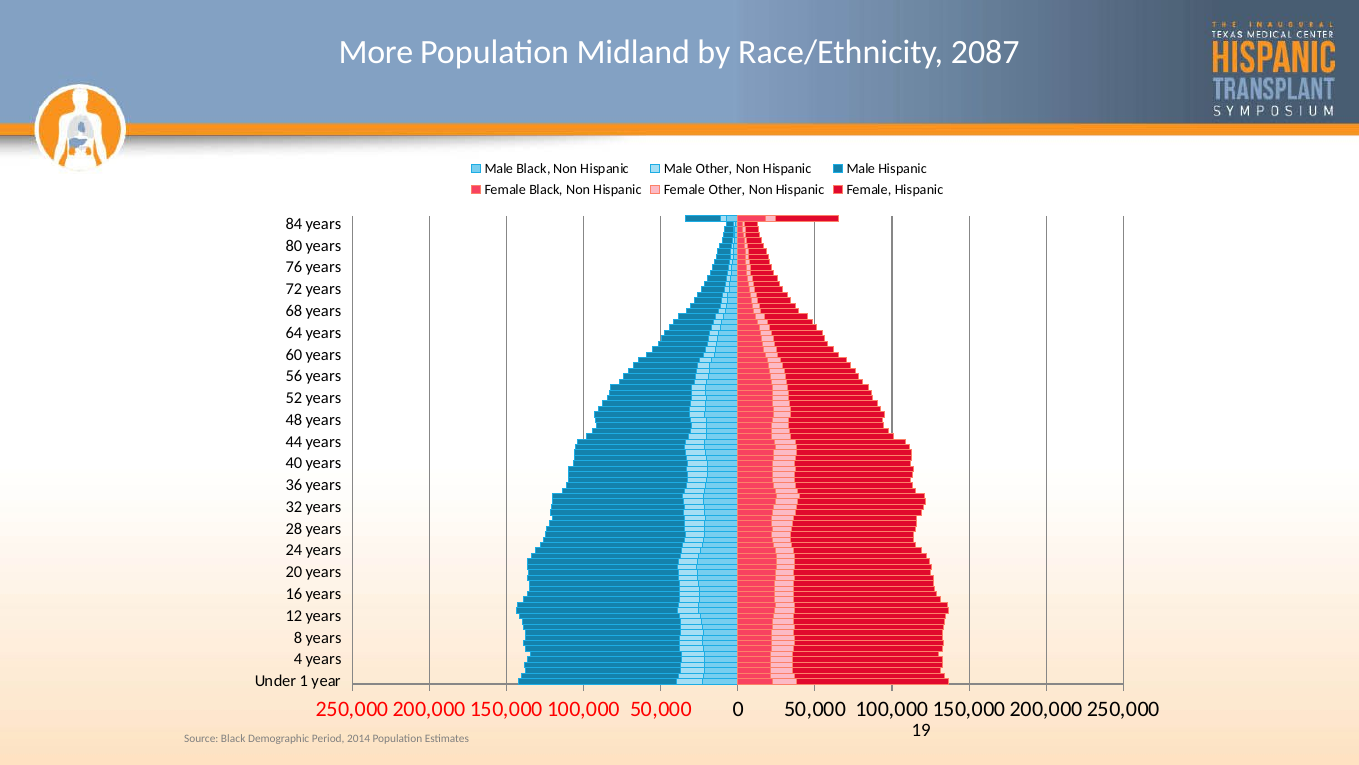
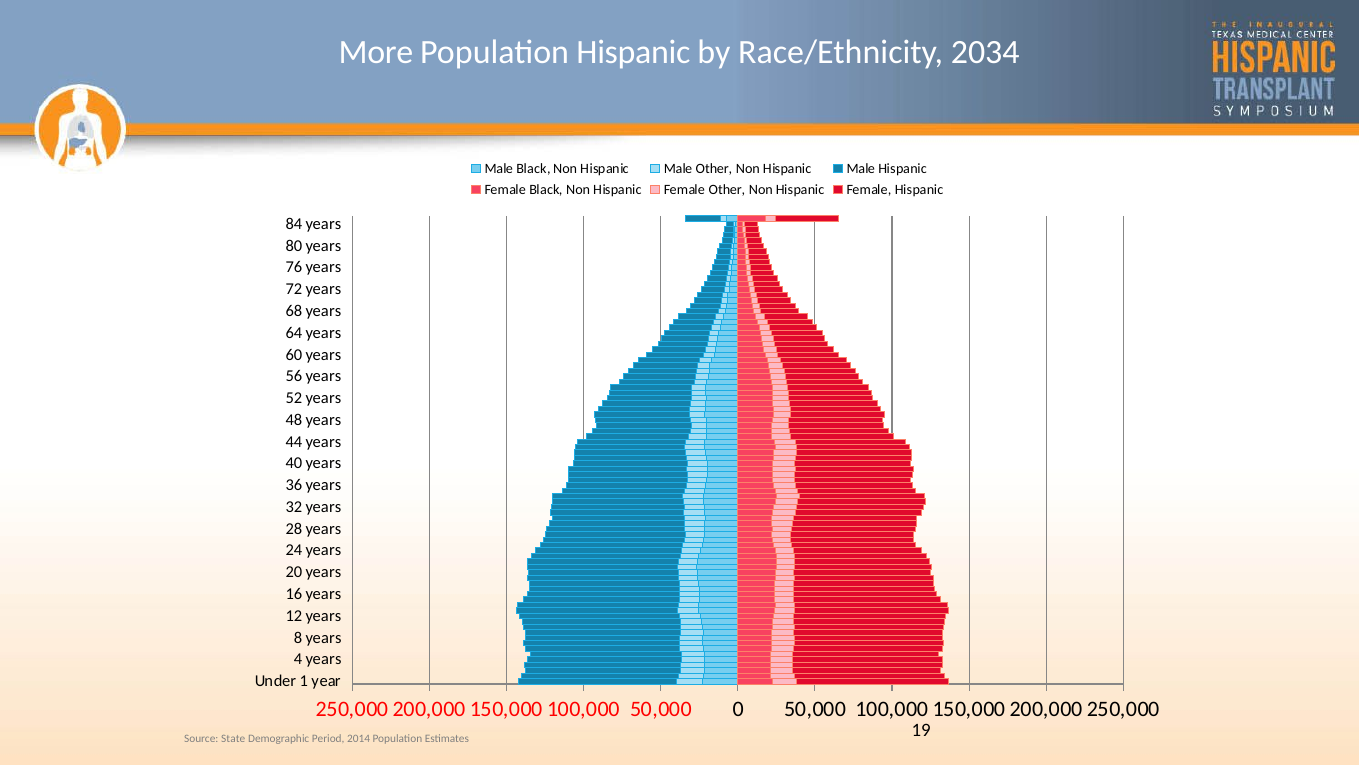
Population Midland: Midland -> Hispanic
2087: 2087 -> 2034
Source Black: Black -> State
